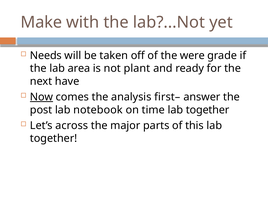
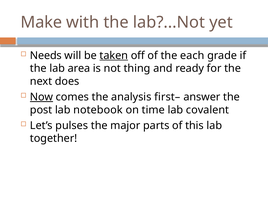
taken underline: none -> present
were: were -> each
plant: plant -> thing
have: have -> does
together at (208, 110): together -> covalent
across: across -> pulses
